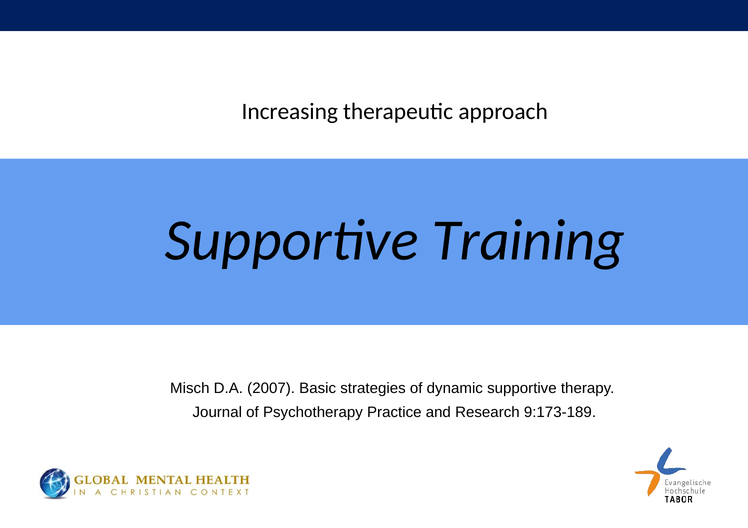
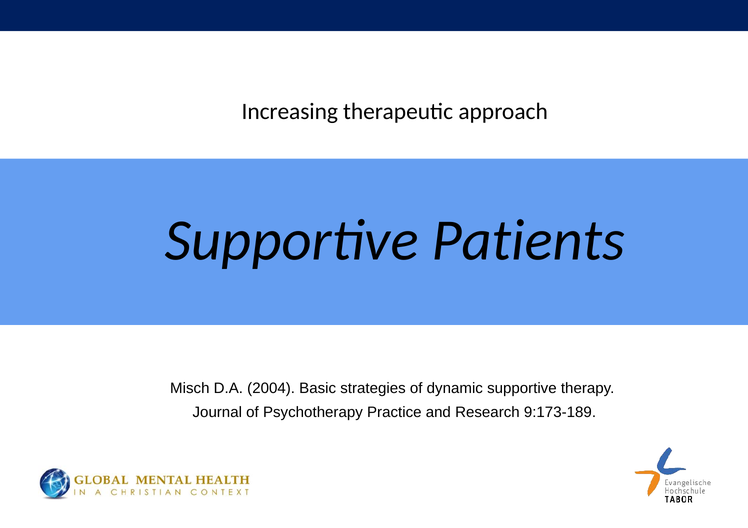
Training: Training -> Patients
2007: 2007 -> 2004
